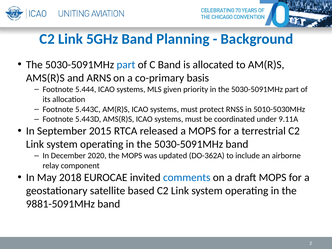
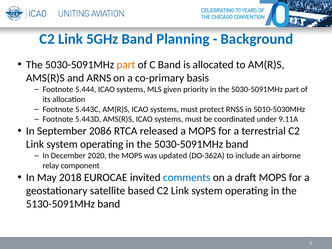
part at (126, 65) colour: blue -> orange
2015: 2015 -> 2086
9881-5091MHz: 9881-5091MHz -> 5130-5091MHz
